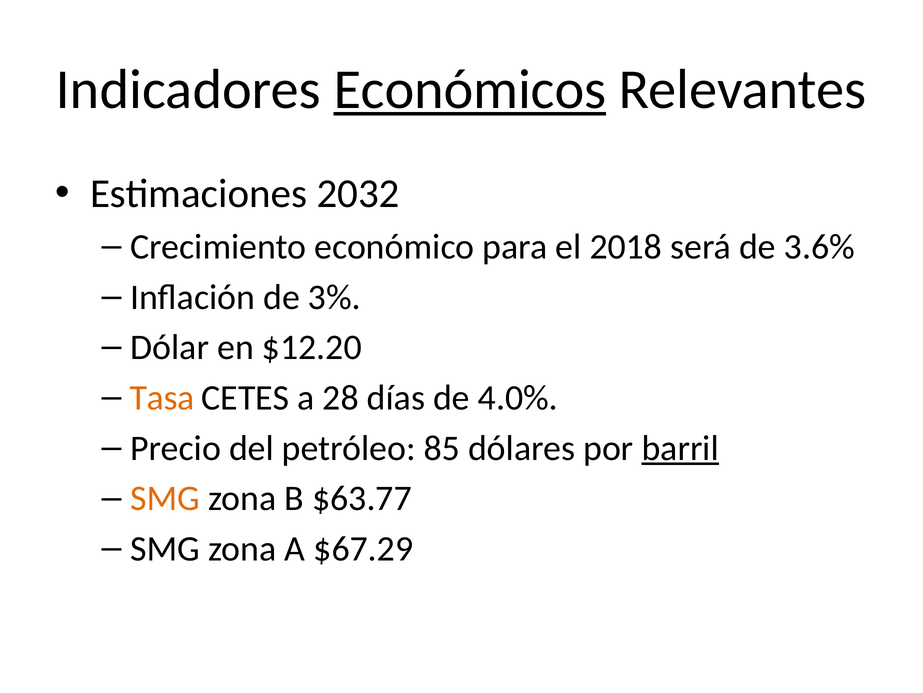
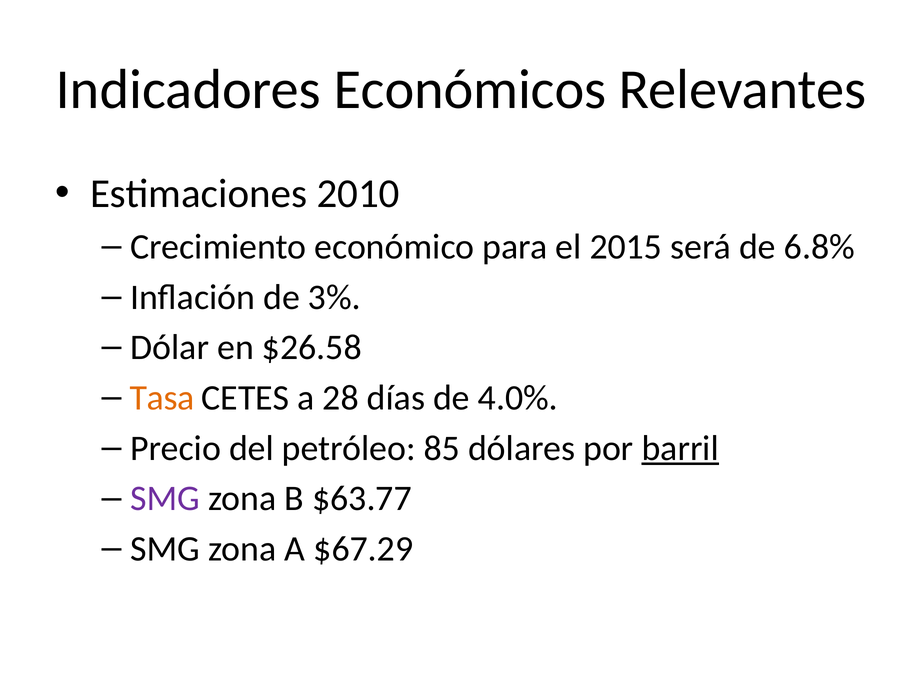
Económicos underline: present -> none
2032: 2032 -> 2010
2018: 2018 -> 2015
3.6%: 3.6% -> 6.8%
$12.20: $12.20 -> $26.58
SMG at (165, 498) colour: orange -> purple
